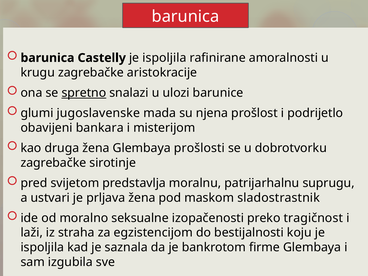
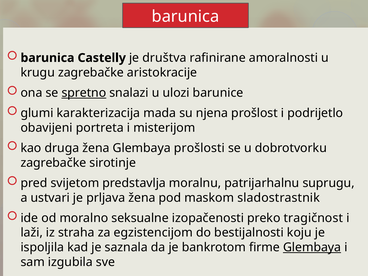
Castelly je ispoljila: ispoljila -> društva
jugoslavenske: jugoslavenske -> karakterizacija
bankara: bankara -> portreta
Glembaya at (312, 247) underline: none -> present
